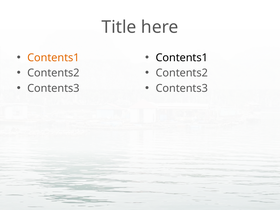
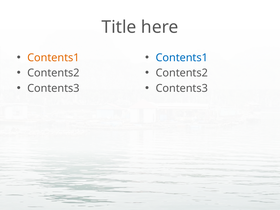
Contents1 at (182, 58) colour: black -> blue
